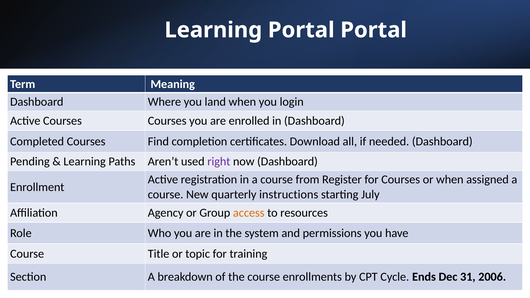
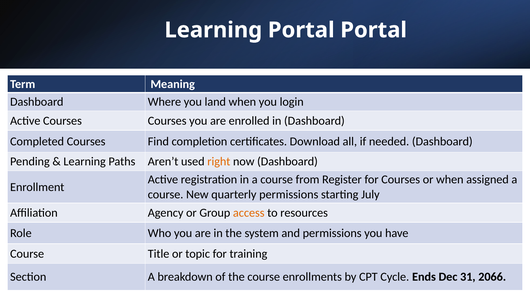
right colour: purple -> orange
quarterly instructions: instructions -> permissions
2006: 2006 -> 2066
